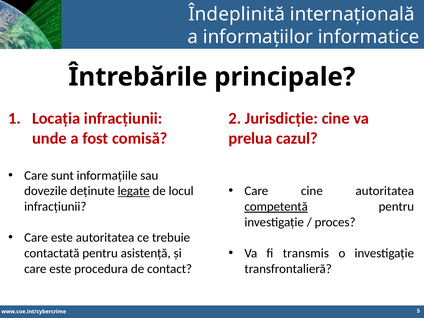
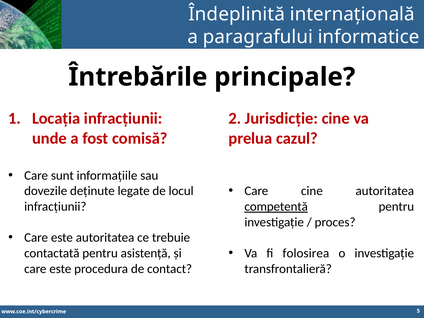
informațiilor: informațiilor -> paragrafului
legate underline: present -> none
transmis: transmis -> folosirea
